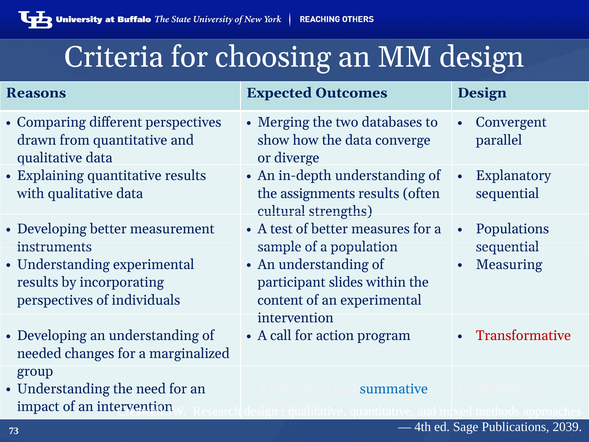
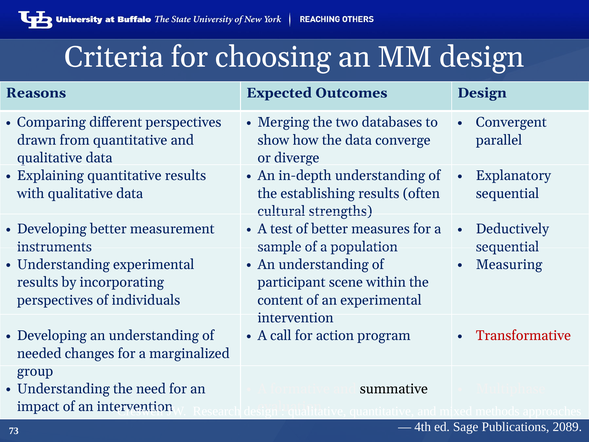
assignments: assignments -> establishing
Populations: Populations -> Deductively
slides: slides -> scene
summative colour: blue -> black
2039: 2039 -> 2089
